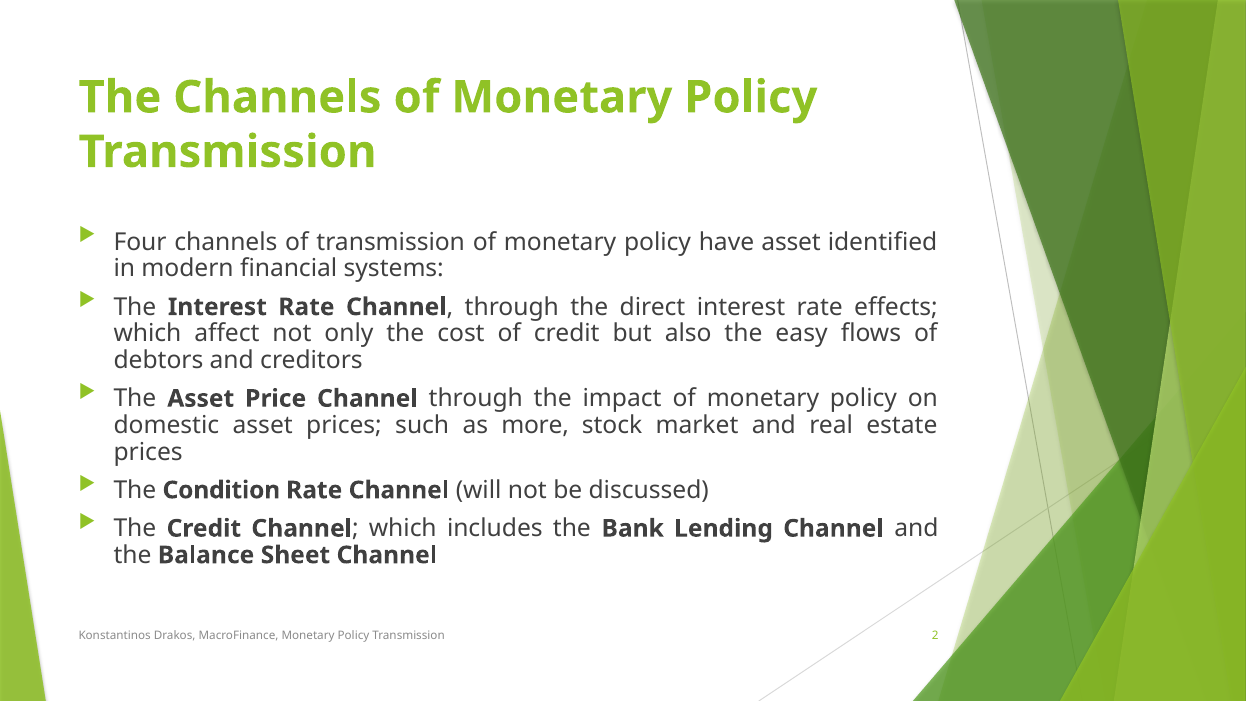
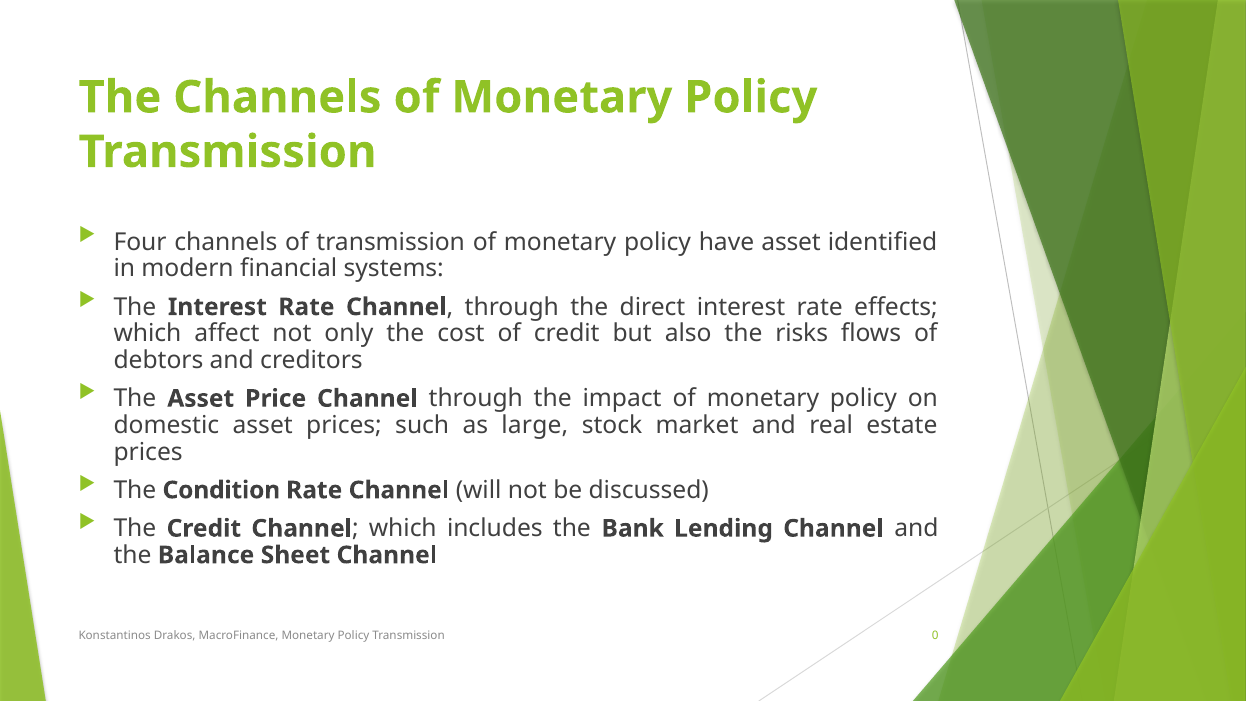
easy: easy -> risks
more: more -> large
2: 2 -> 0
